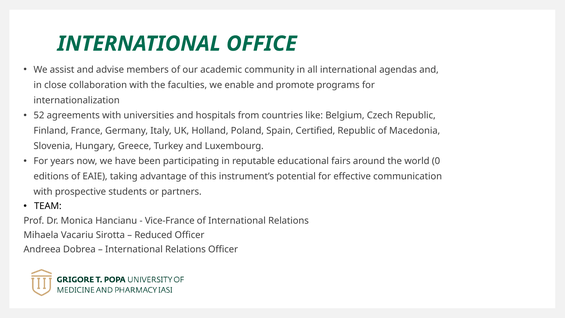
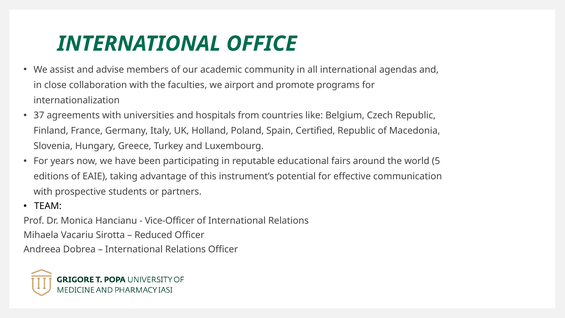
enable: enable -> airport
52: 52 -> 37
0: 0 -> 5
Vice-France: Vice-France -> Vice-Officer
